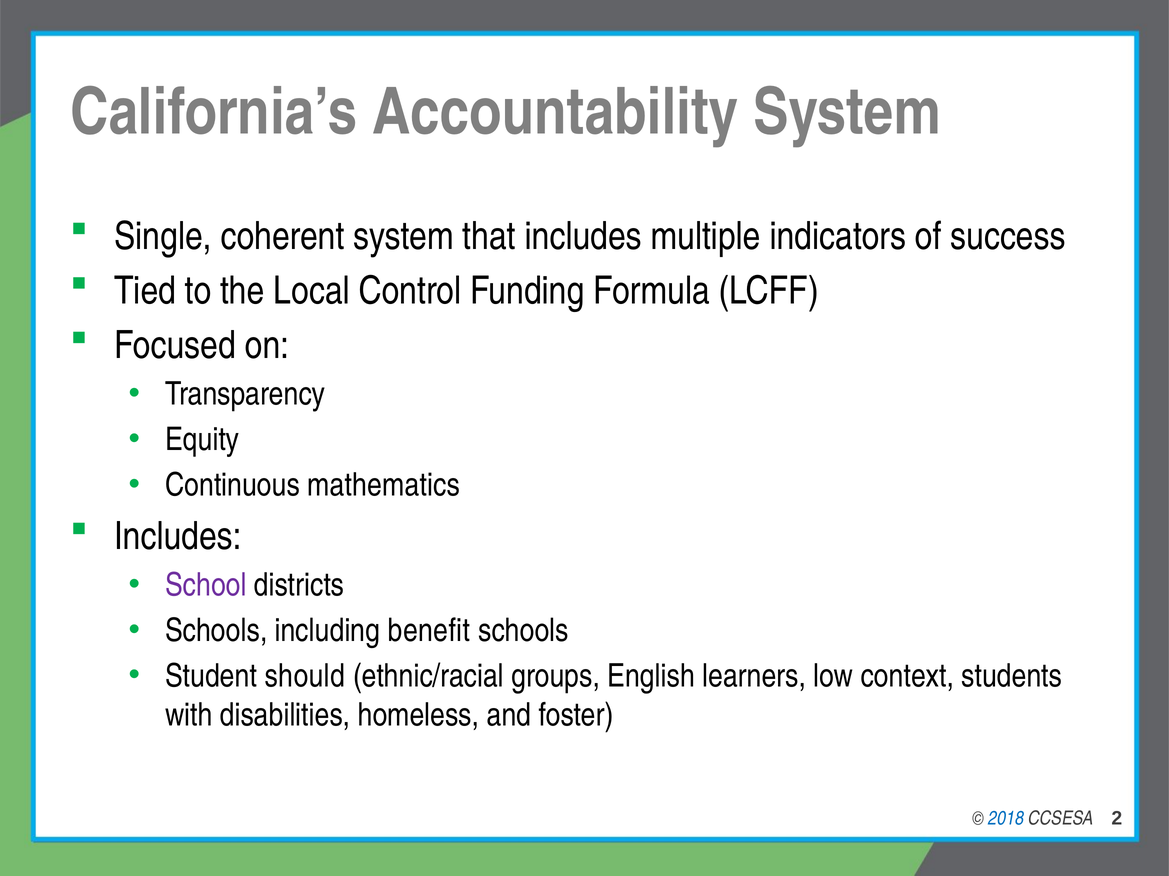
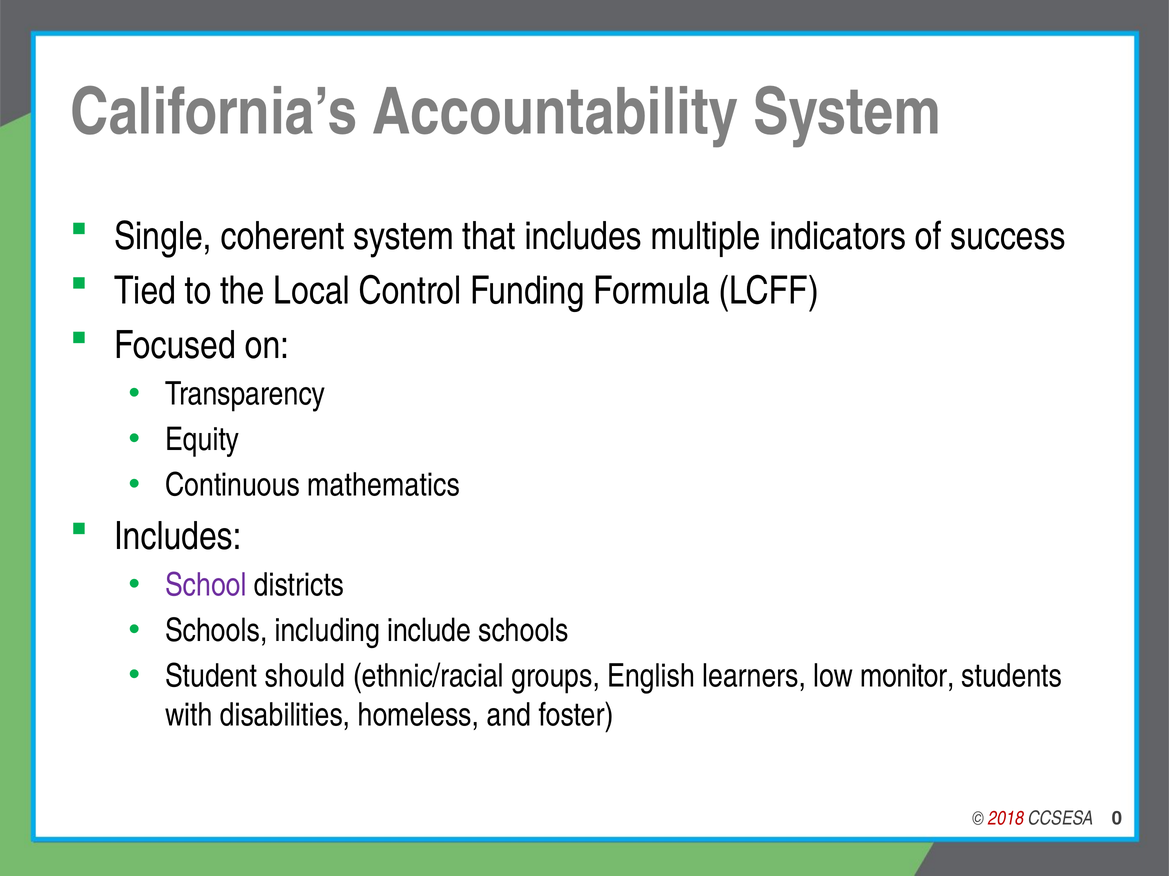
benefit: benefit -> include
context: context -> monitor
2018 colour: blue -> red
2: 2 -> 0
